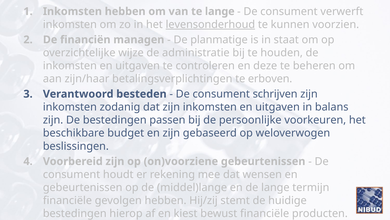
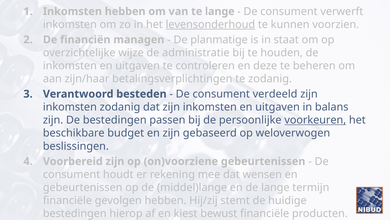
te erboven: erboven -> zodanig
schrijven: schrijven -> verdeeld
voorkeuren underline: none -> present
